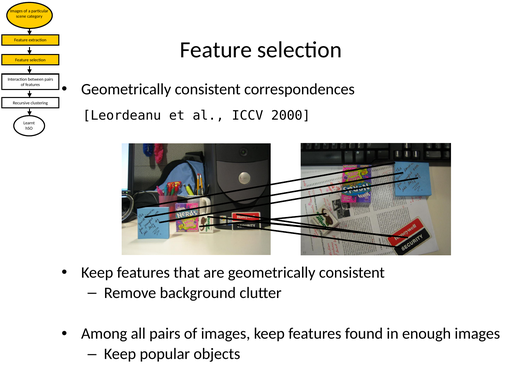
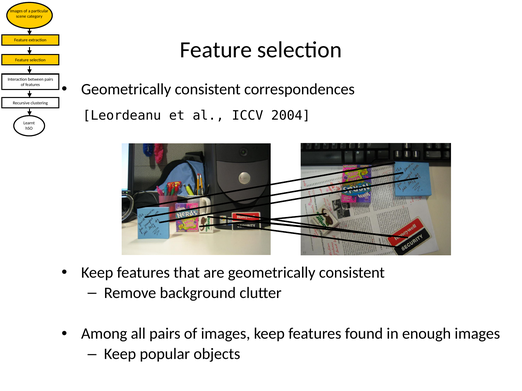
2000: 2000 -> 2004
